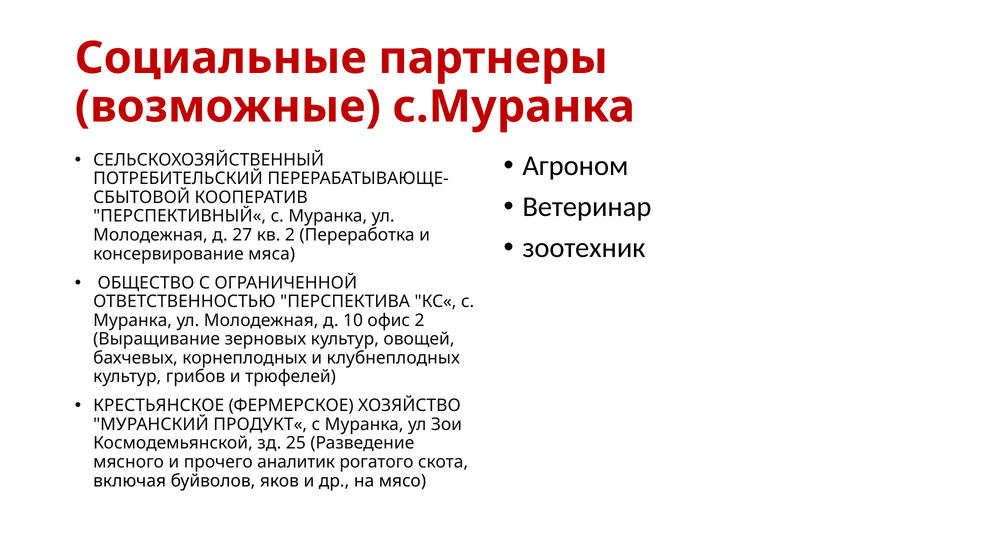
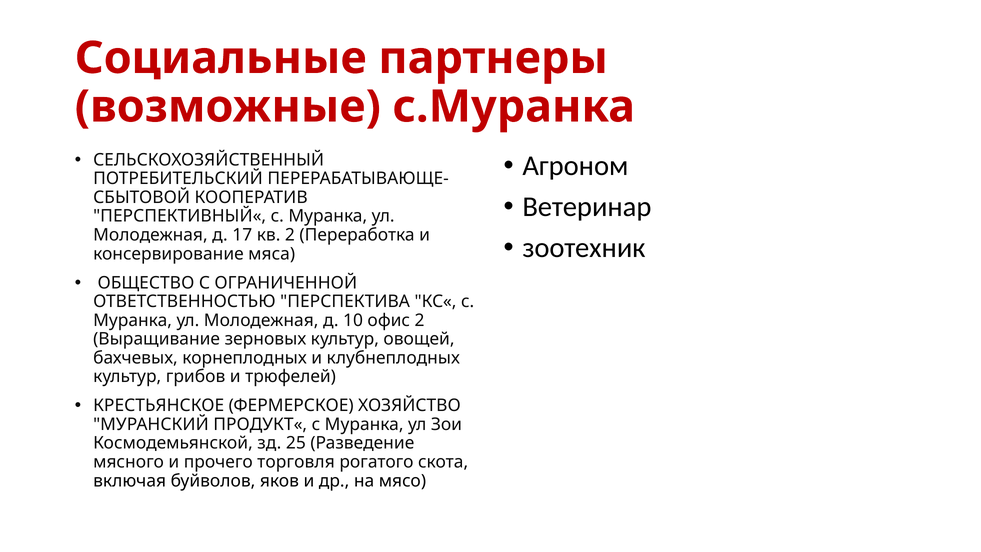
27: 27 -> 17
аналитик: аналитик -> торговля
